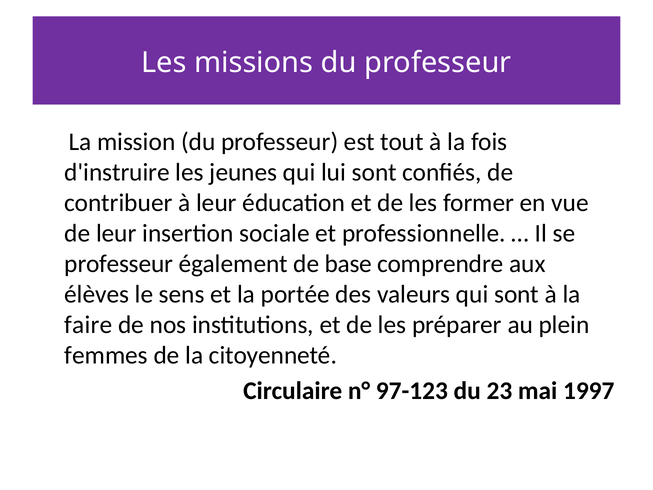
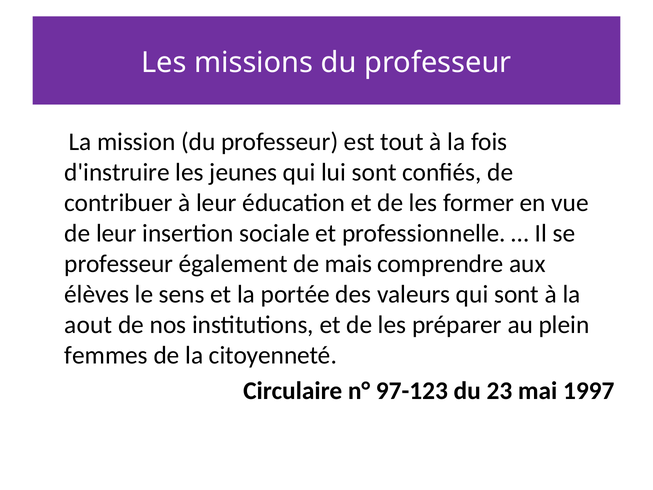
base: base -> mais
faire: faire -> aout
